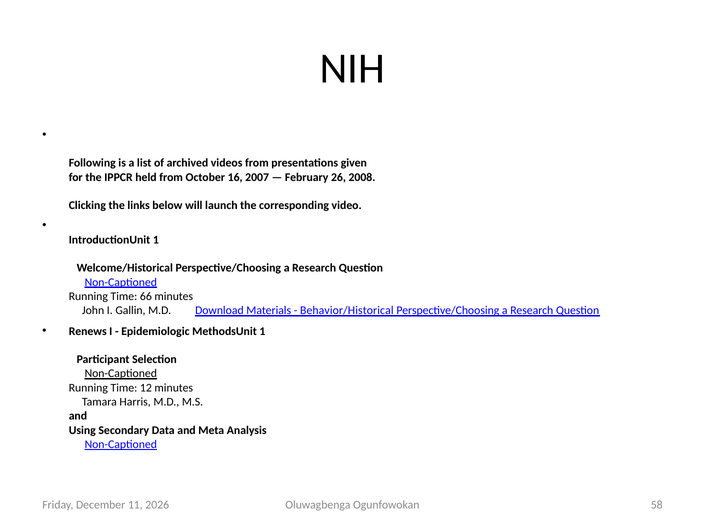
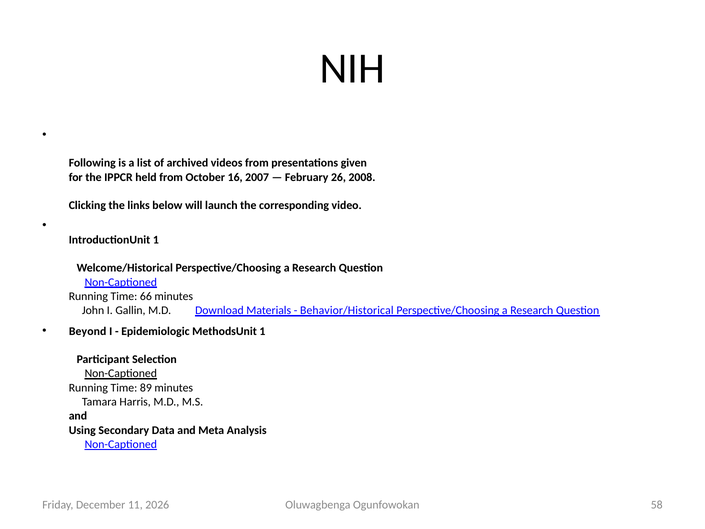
Renews: Renews -> Beyond
12: 12 -> 89
